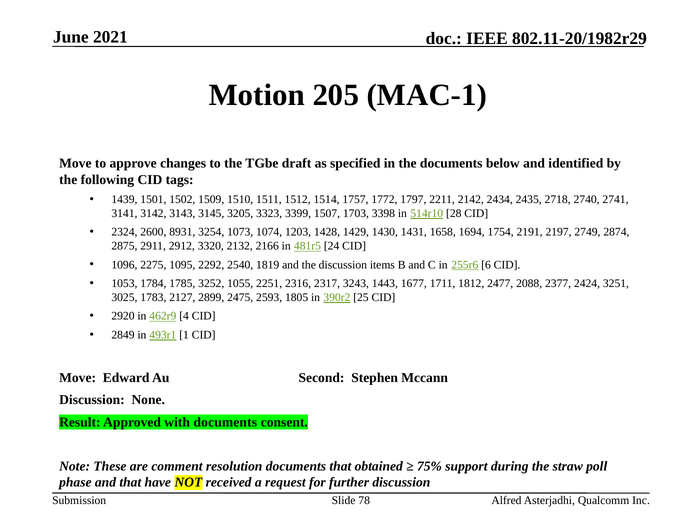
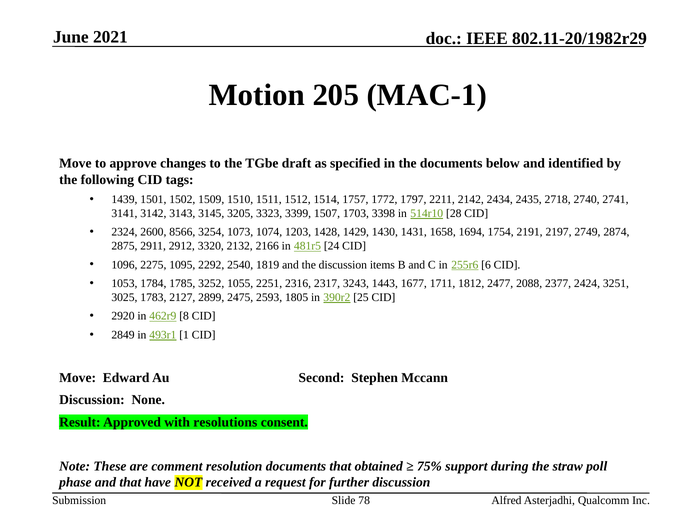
8931: 8931 -> 8566
4: 4 -> 8
with documents: documents -> resolutions
